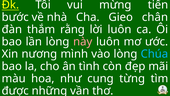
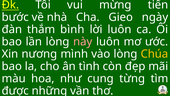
chân: chân -> ngày
rằng: rằng -> bình
Chúa colour: light blue -> yellow
